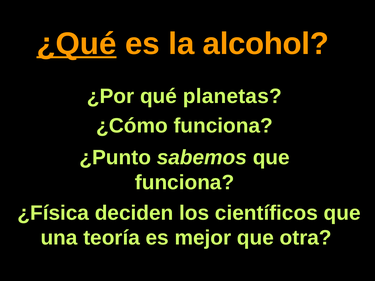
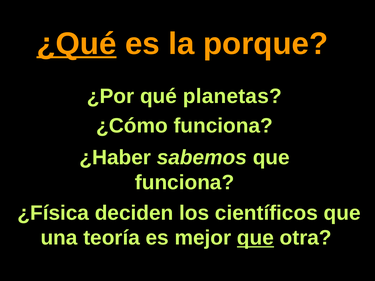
alcohol: alcohol -> porque
¿Punto: ¿Punto -> ¿Haber
que at (255, 238) underline: none -> present
